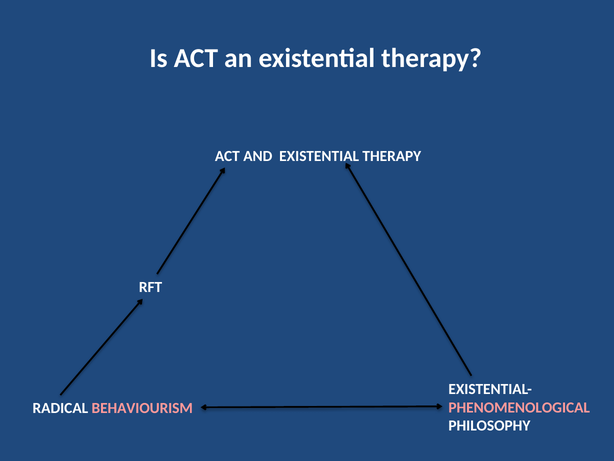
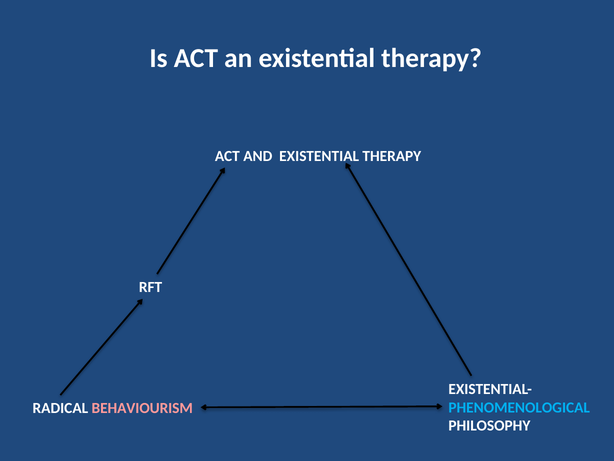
PHENOMENOLOGICAL colour: pink -> light blue
